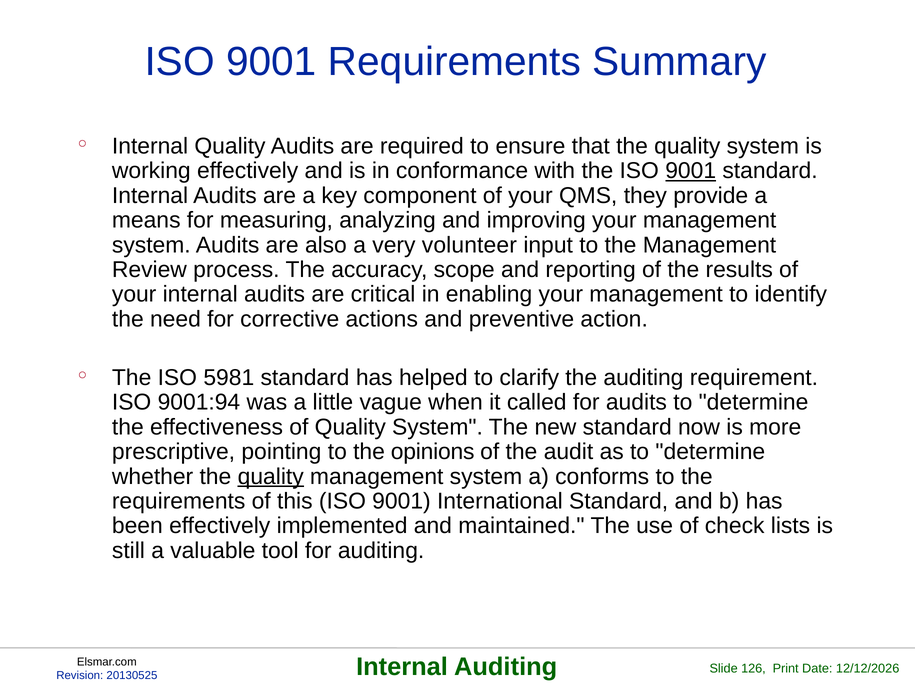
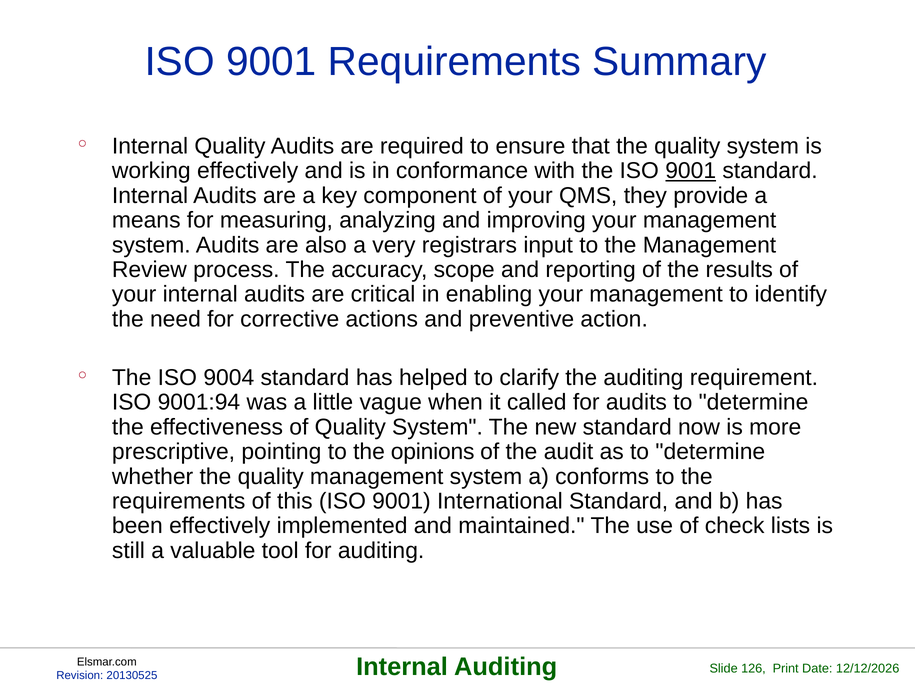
volunteer: volunteer -> registrars
5981: 5981 -> 9004
quality at (271, 477) underline: present -> none
